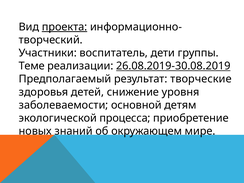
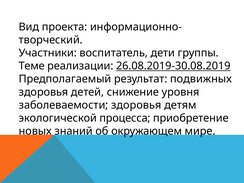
проекта underline: present -> none
творческие: творческие -> подвижных
заболеваемости основной: основной -> здоровья
